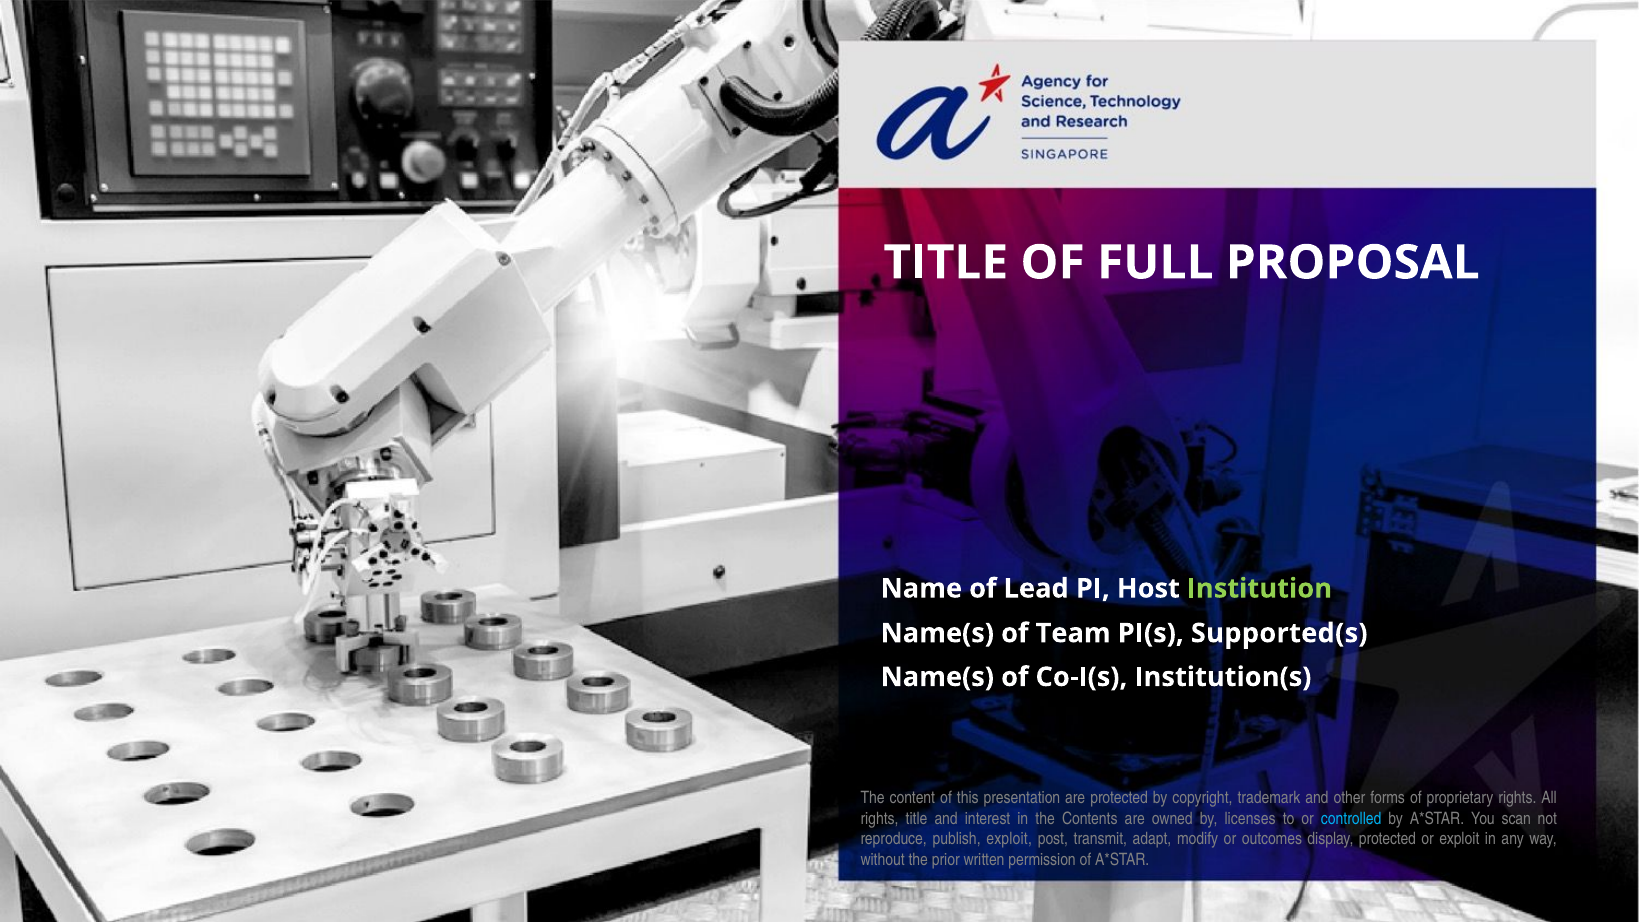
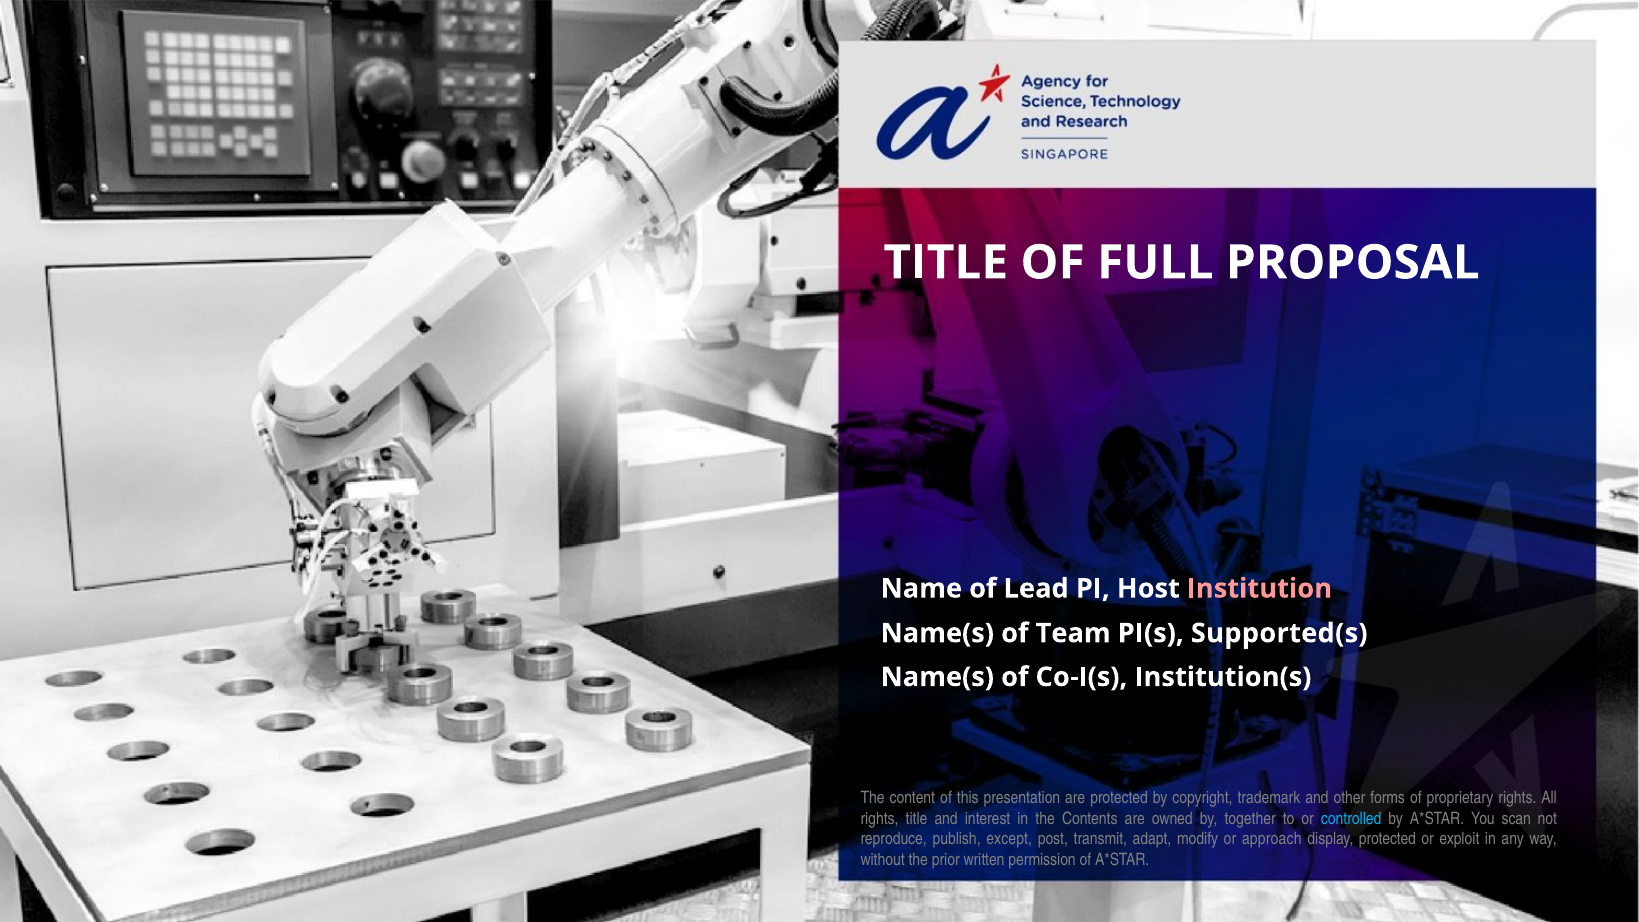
Institution colour: light green -> pink
licenses: licenses -> together
publish exploit: exploit -> except
outcomes: outcomes -> approach
